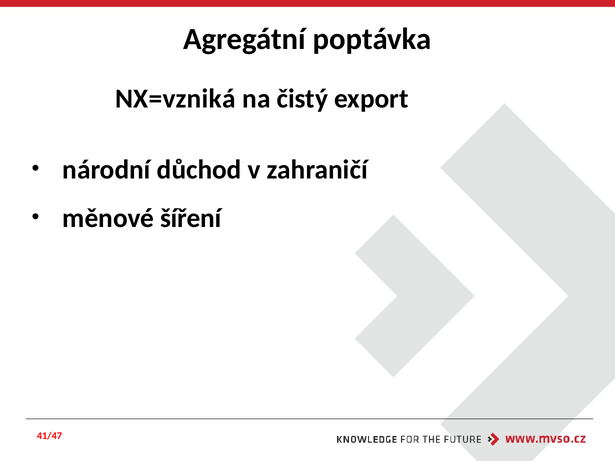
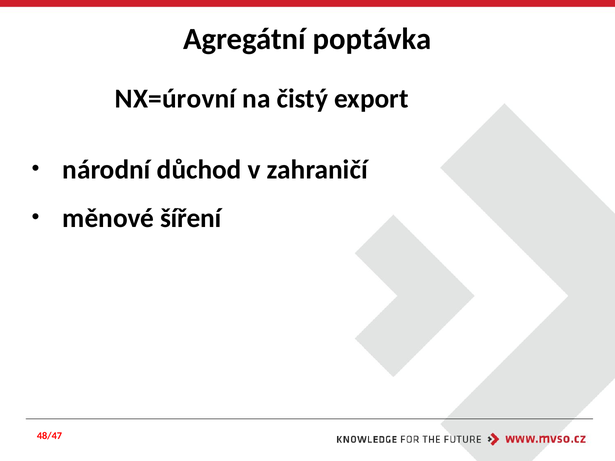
NX=vzniká: NX=vzniká -> NX=úrovní
41/47: 41/47 -> 48/47
